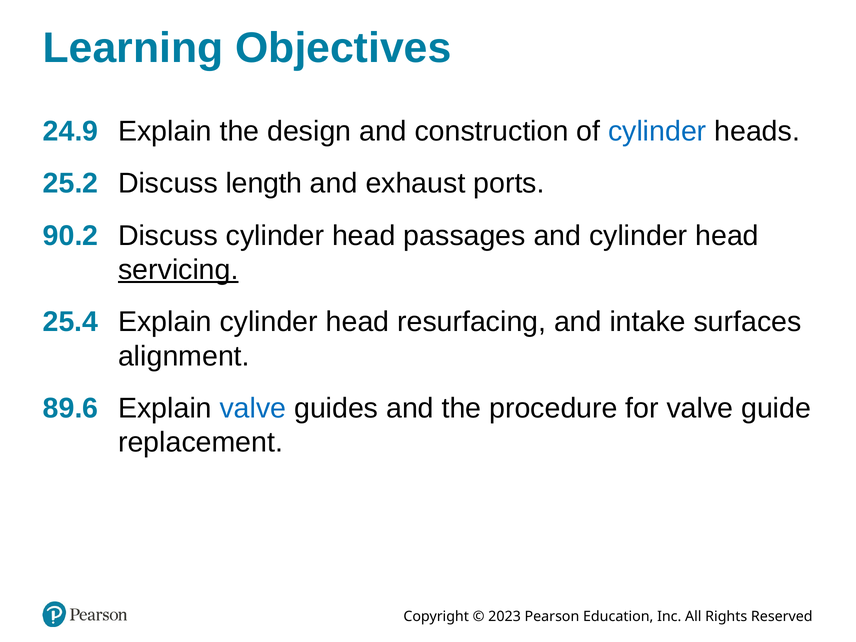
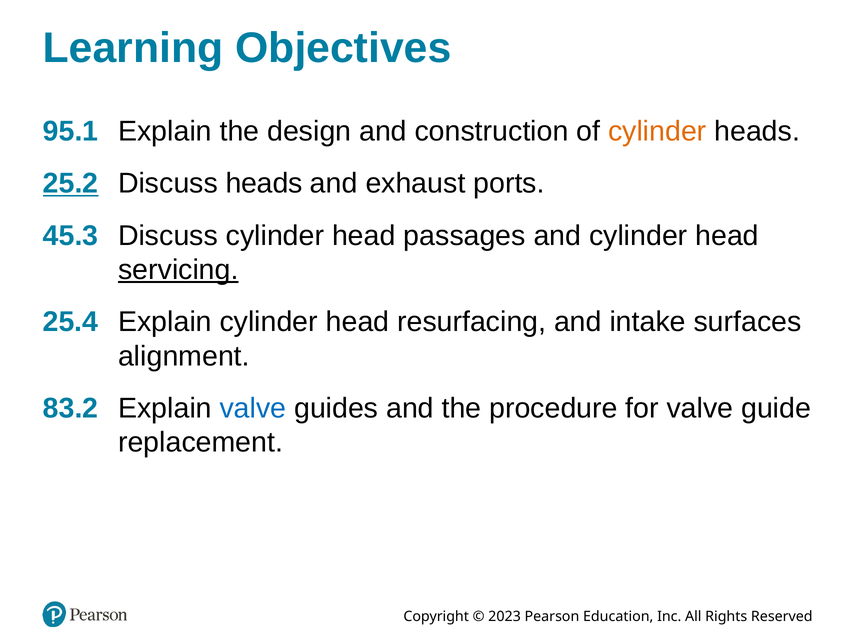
24.9: 24.9 -> 95.1
cylinder at (657, 131) colour: blue -> orange
25.2 underline: none -> present
Discuss length: length -> heads
90.2: 90.2 -> 45.3
89.6: 89.6 -> 83.2
